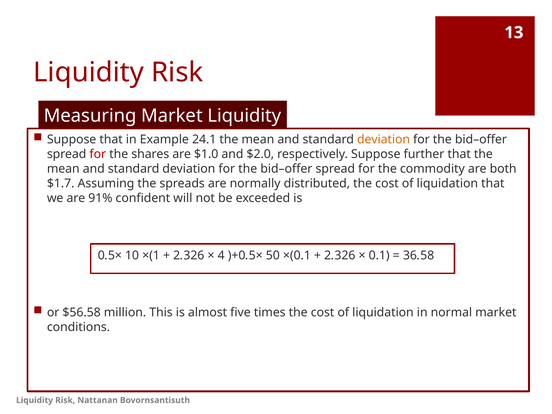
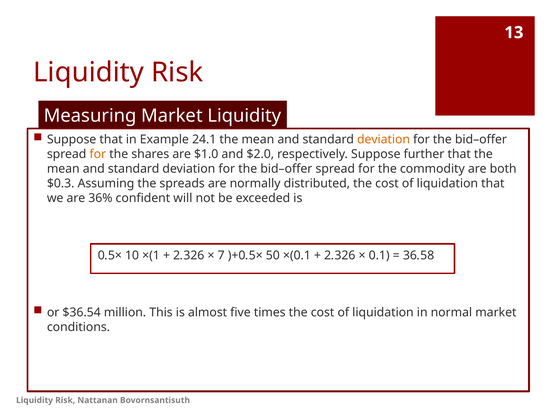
for at (98, 154) colour: red -> orange
$1.7: $1.7 -> $0.3
91%: 91% -> 36%
4: 4 -> 7
$56.58: $56.58 -> $36.54
